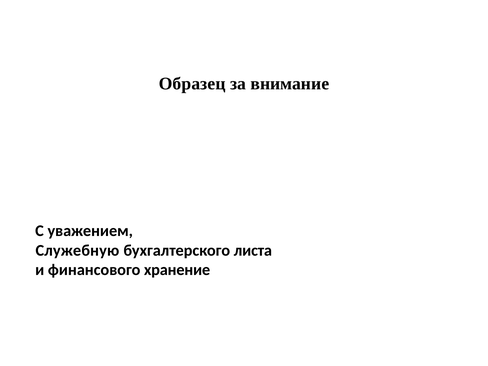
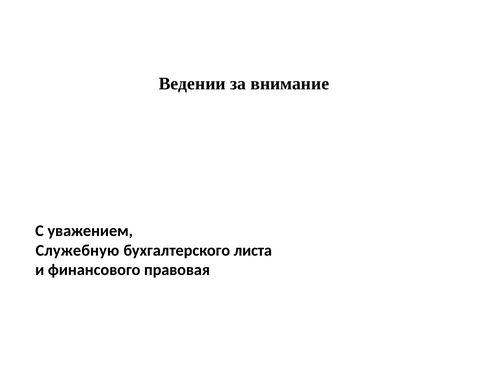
Образец: Образец -> Ведении
хранение: хранение -> правовая
